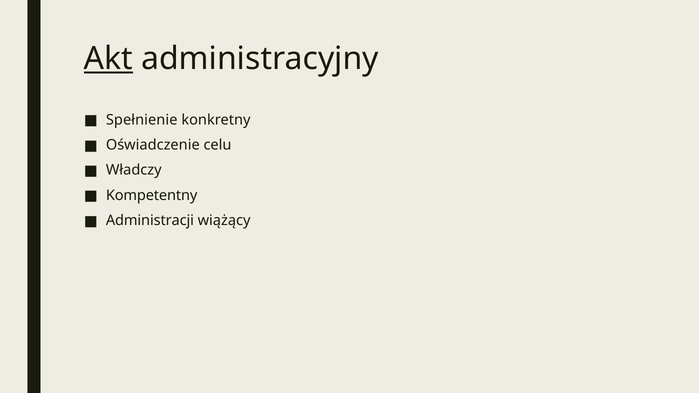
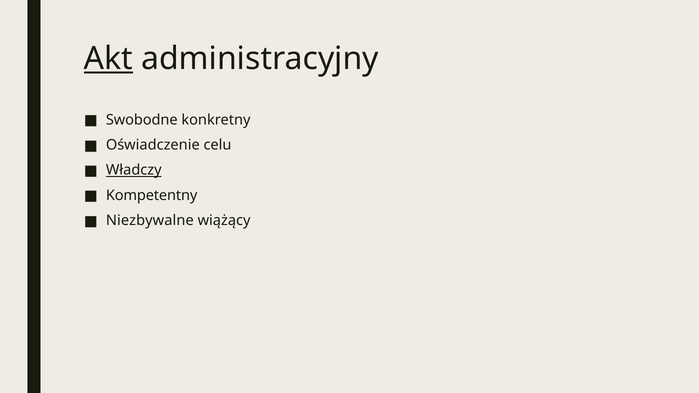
Spełnienie: Spełnienie -> Swobodne
Władczy underline: none -> present
Administracji: Administracji -> Niezbywalne
